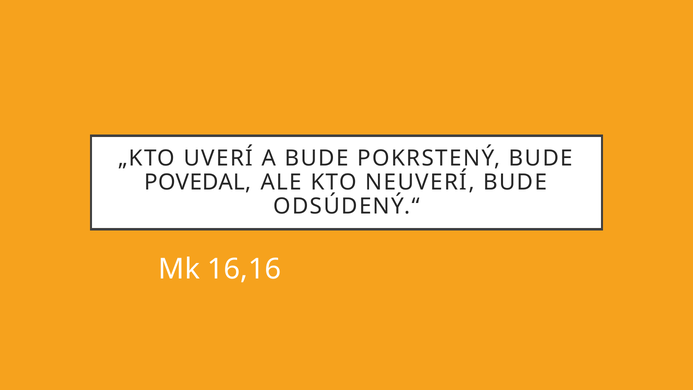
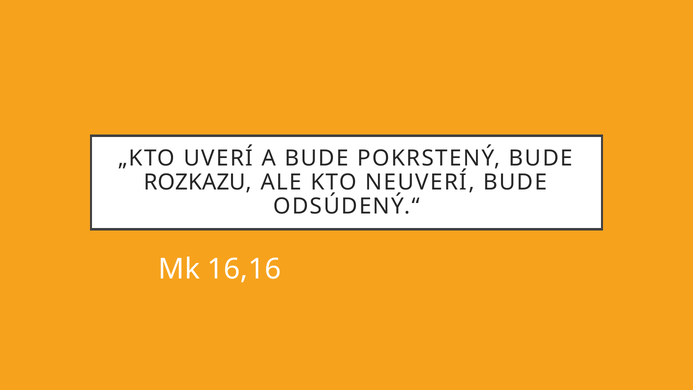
POVEDAL: POVEDAL -> ROZKAZU
